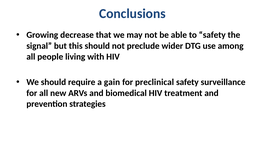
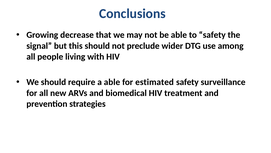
a gain: gain -> able
preclinical: preclinical -> estimated
